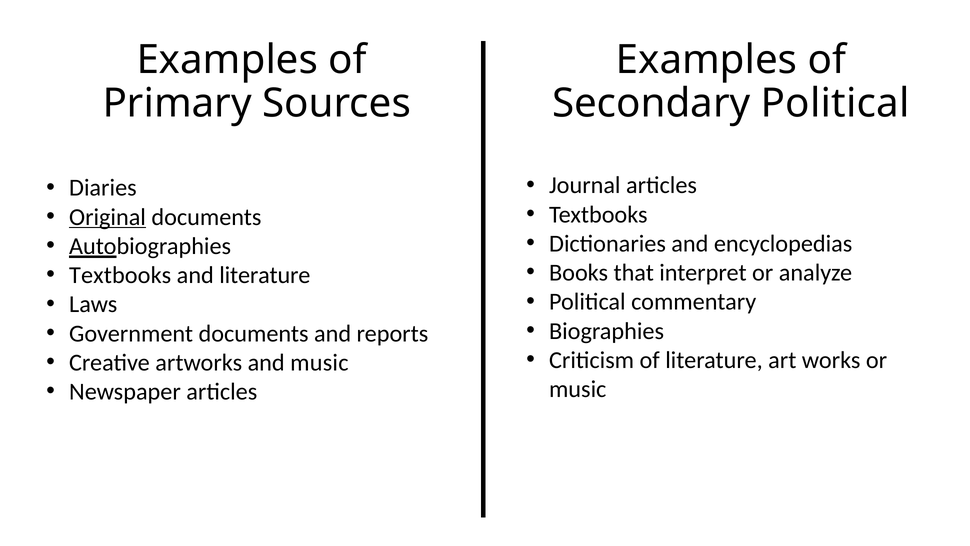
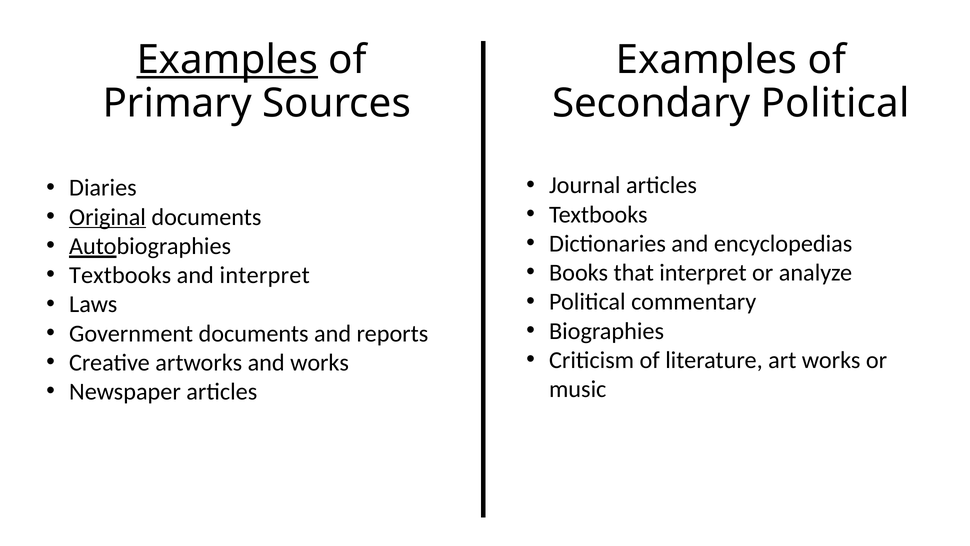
Examples at (227, 60) underline: none -> present
and literature: literature -> interpret
and music: music -> works
